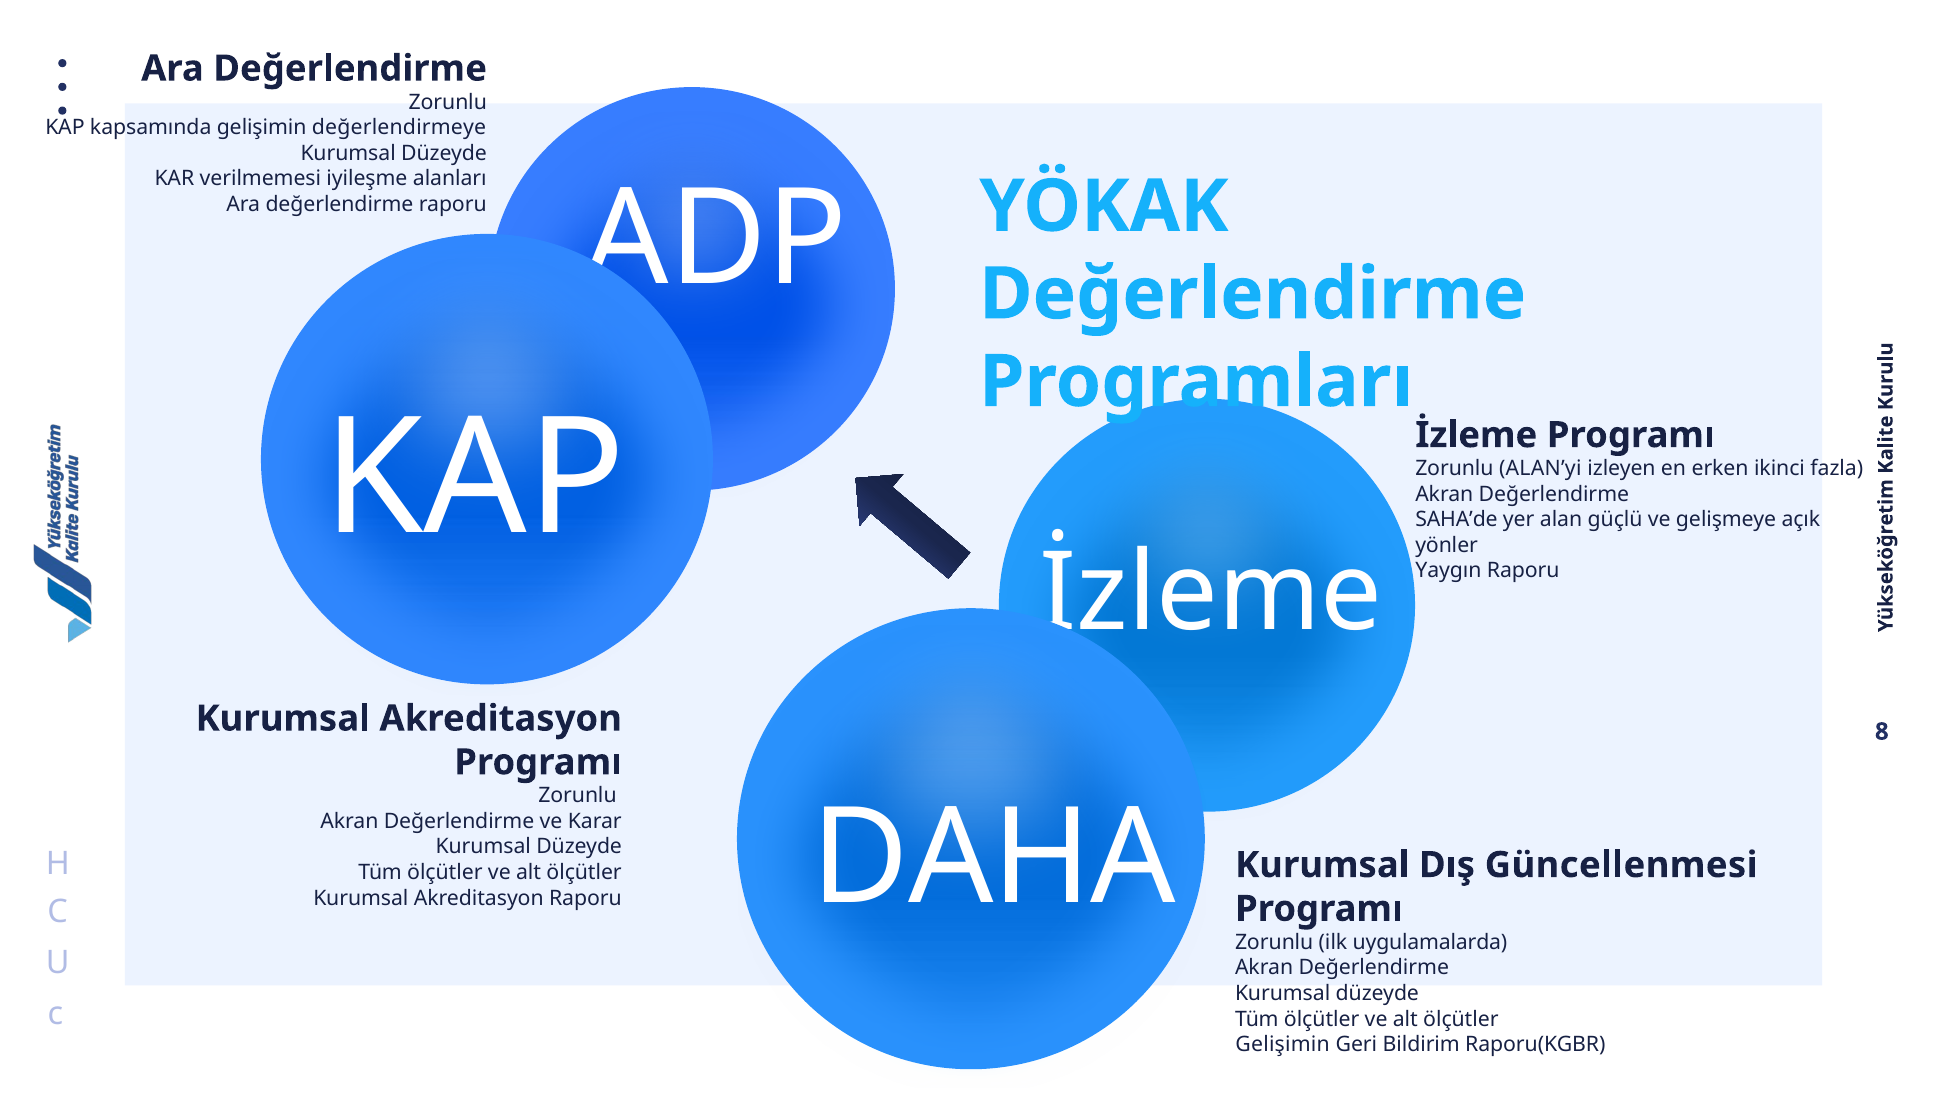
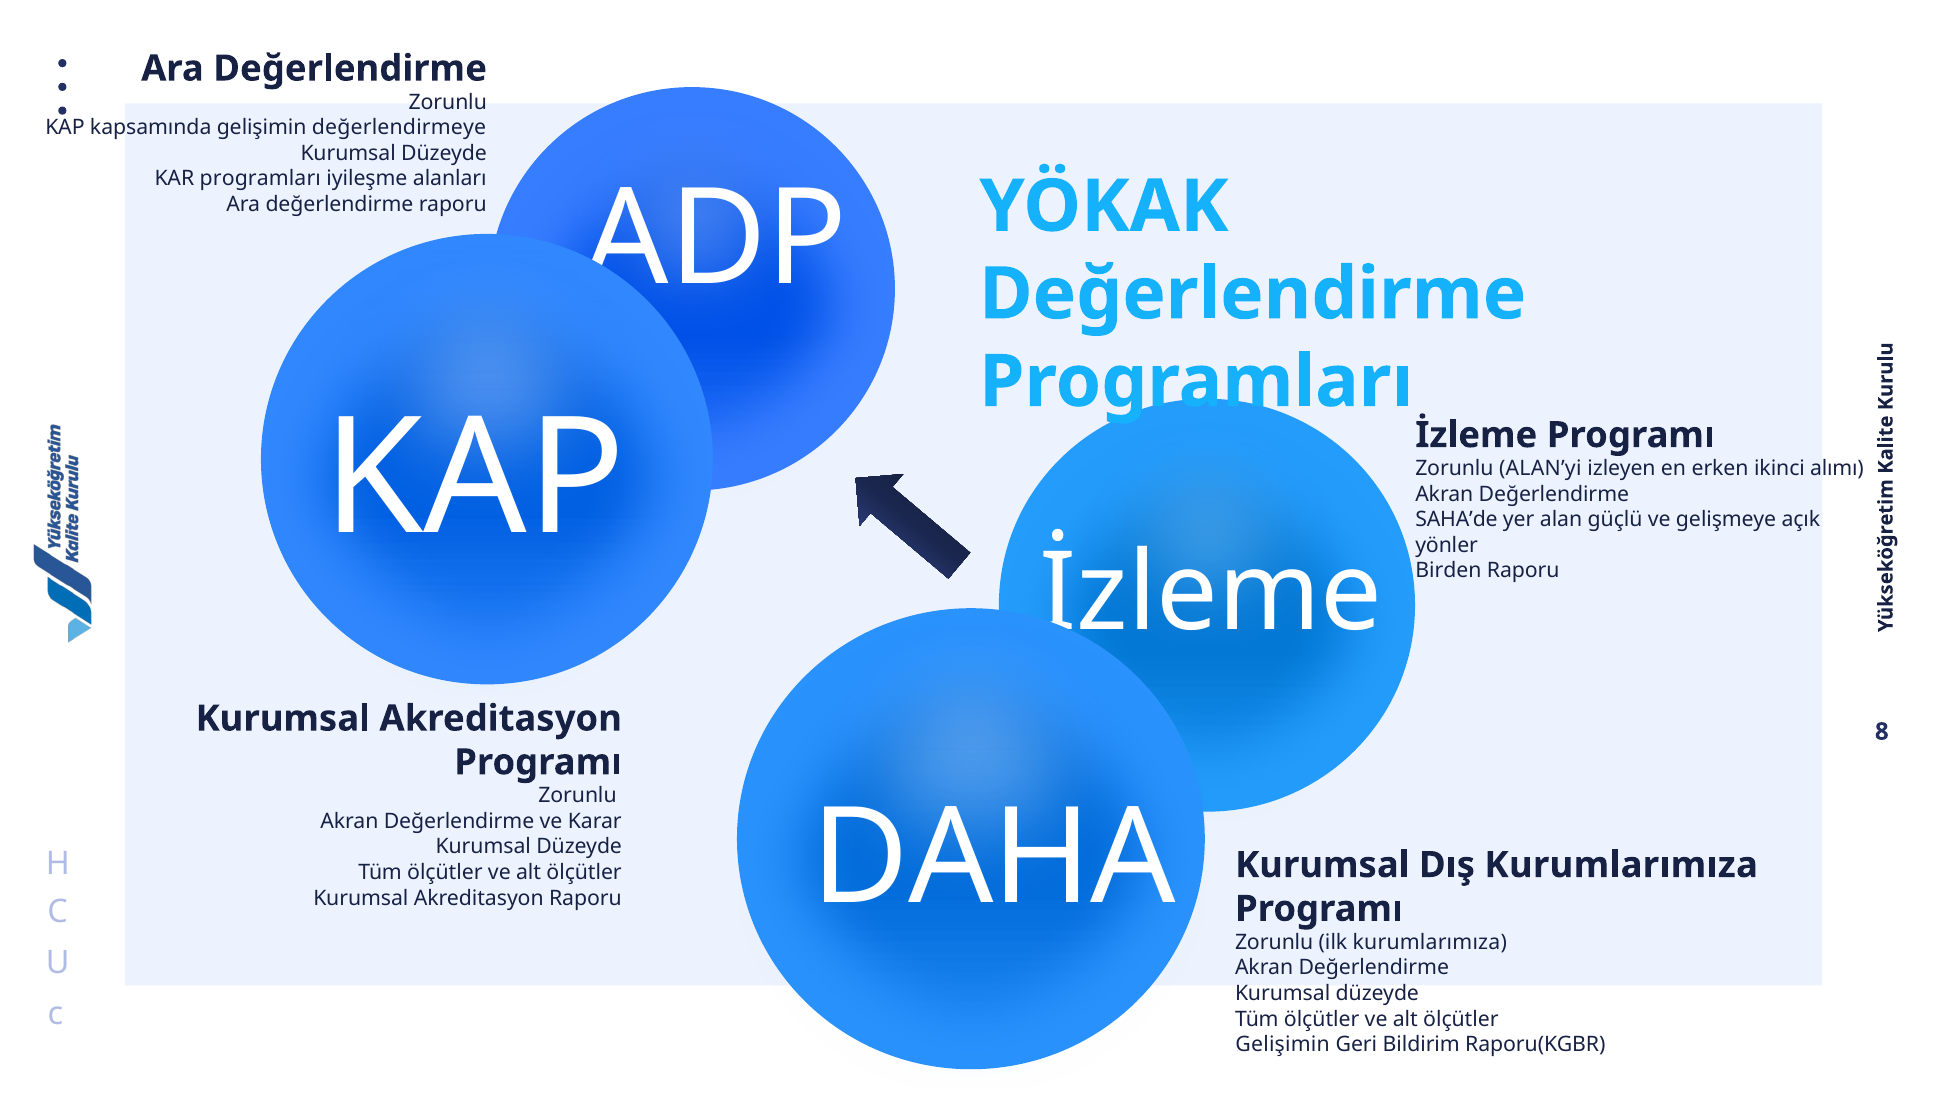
KAR verilmemesi: verilmemesi -> programları
fazla: fazla -> alımı
Yaygın: Yaygın -> Birden
Dış Güncellenmesi: Güncellenmesi -> Kurumlarımıza
ilk uygulamalarda: uygulamalarda -> kurumlarımıza
